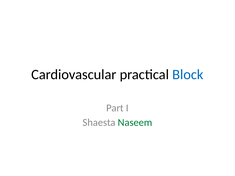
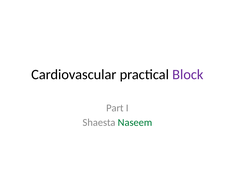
Block colour: blue -> purple
